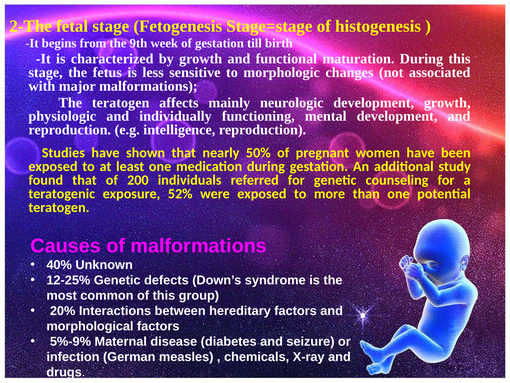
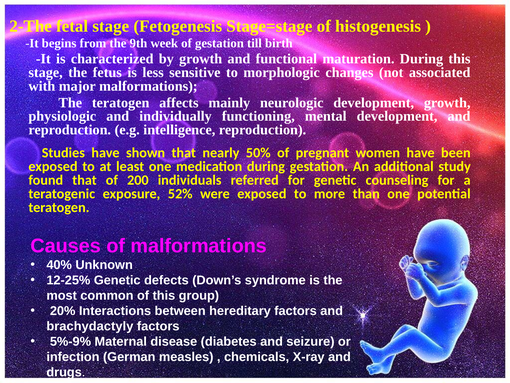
morphological: morphological -> brachydactyly
